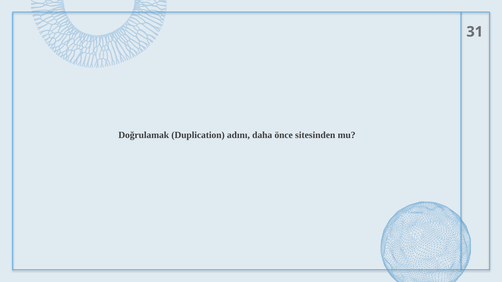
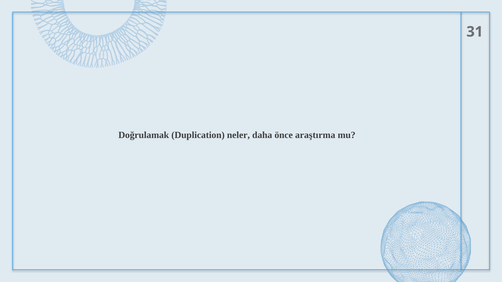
adını: adını -> neler
sitesinden: sitesinden -> araştırma
